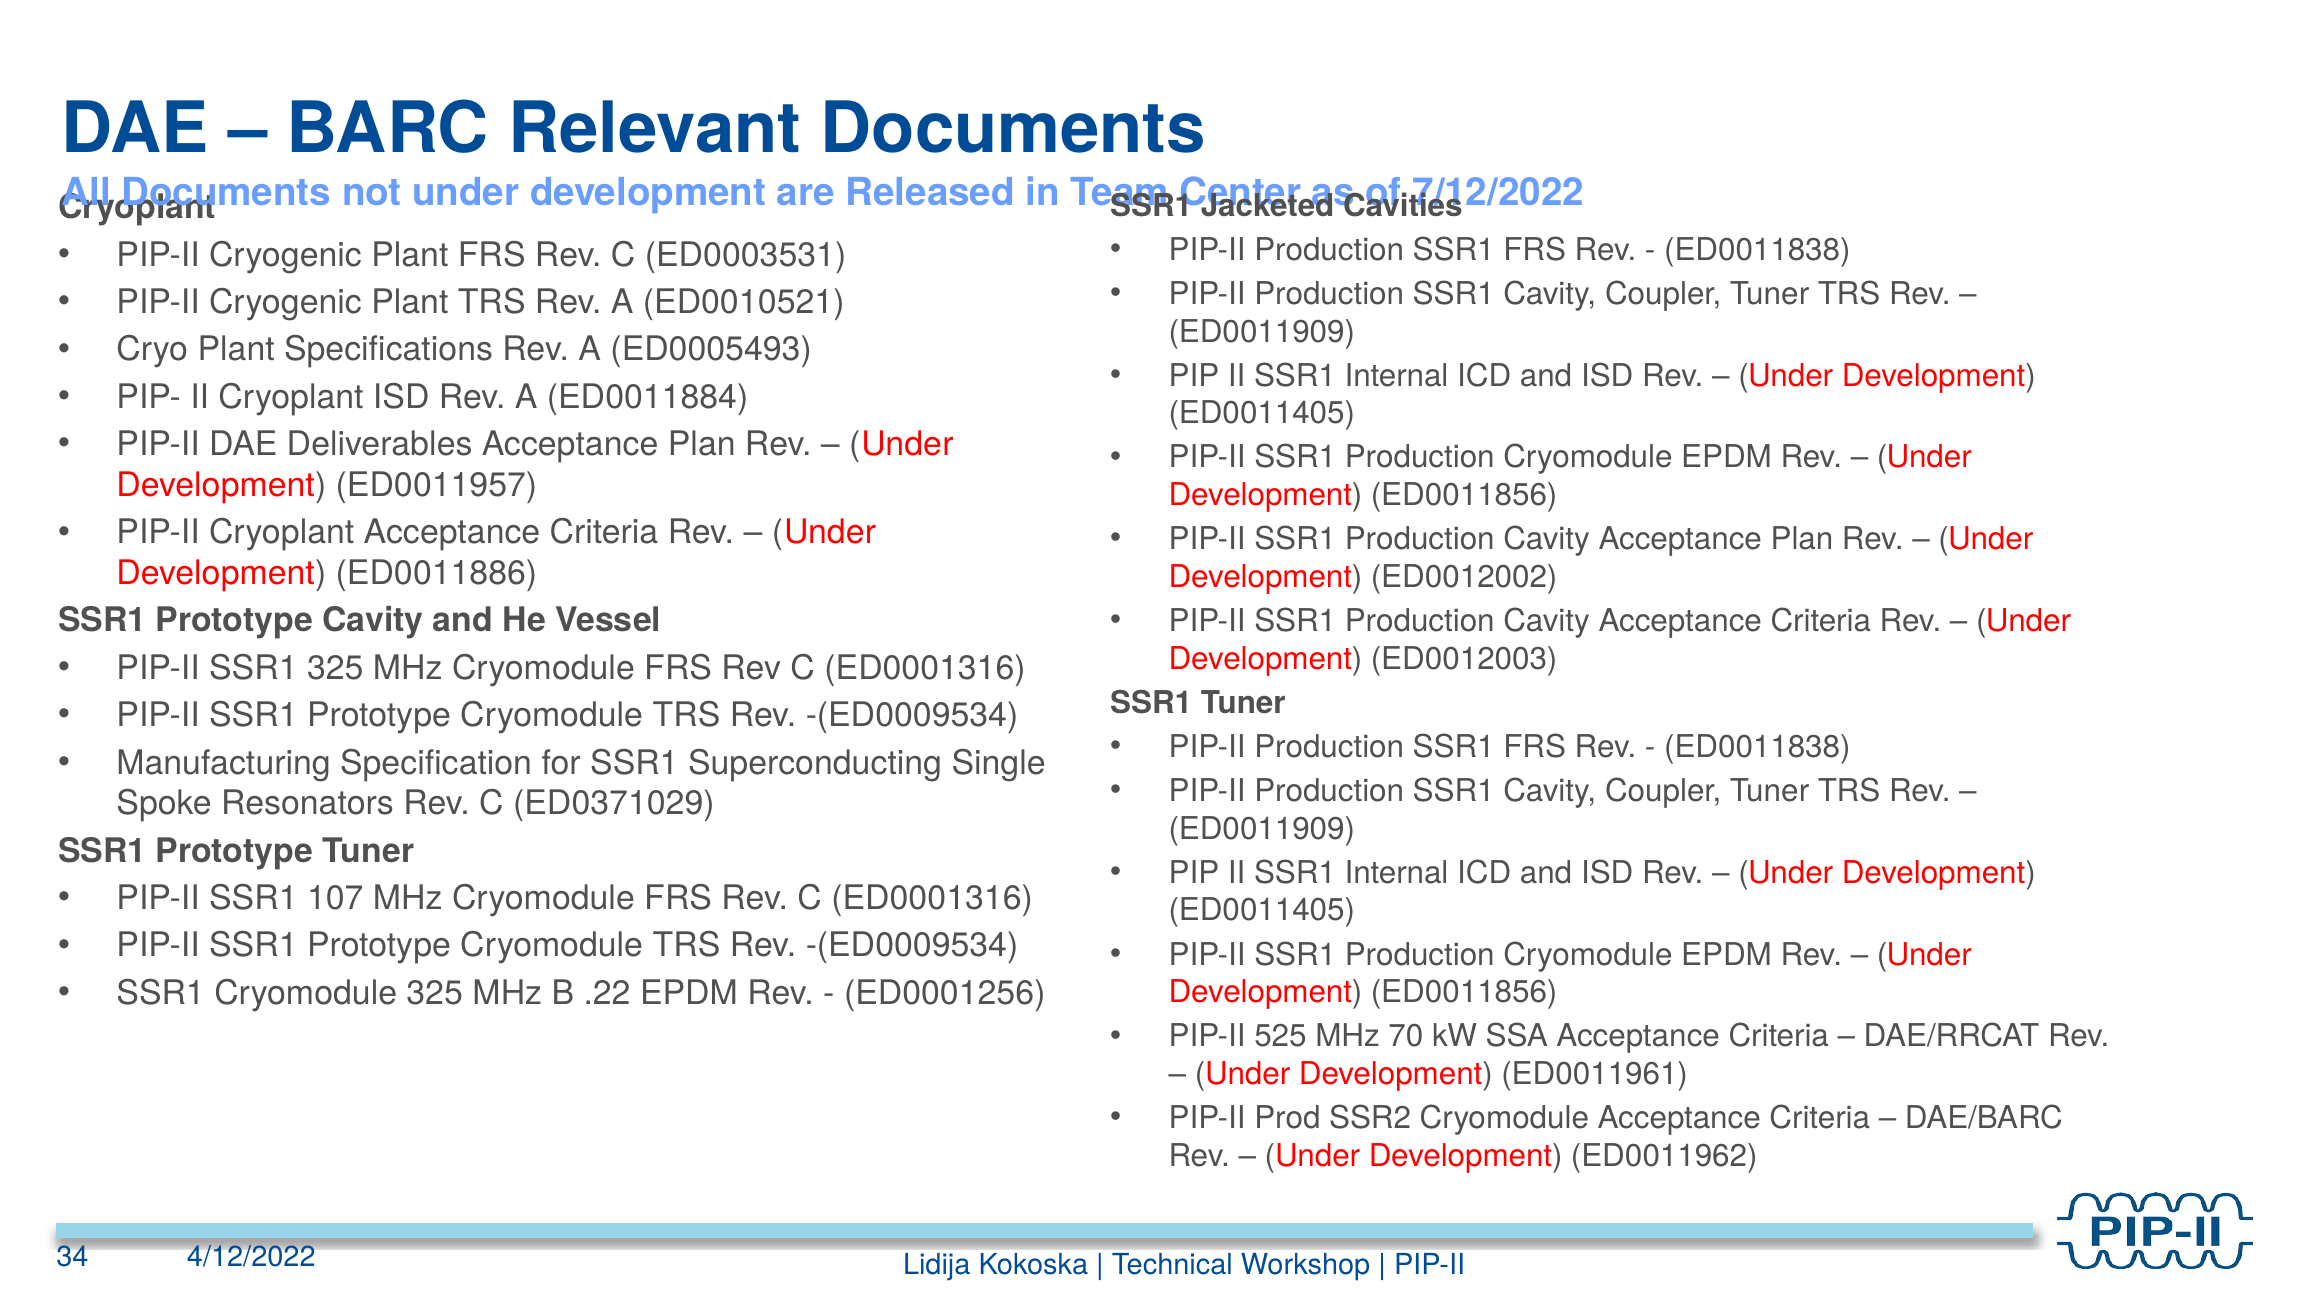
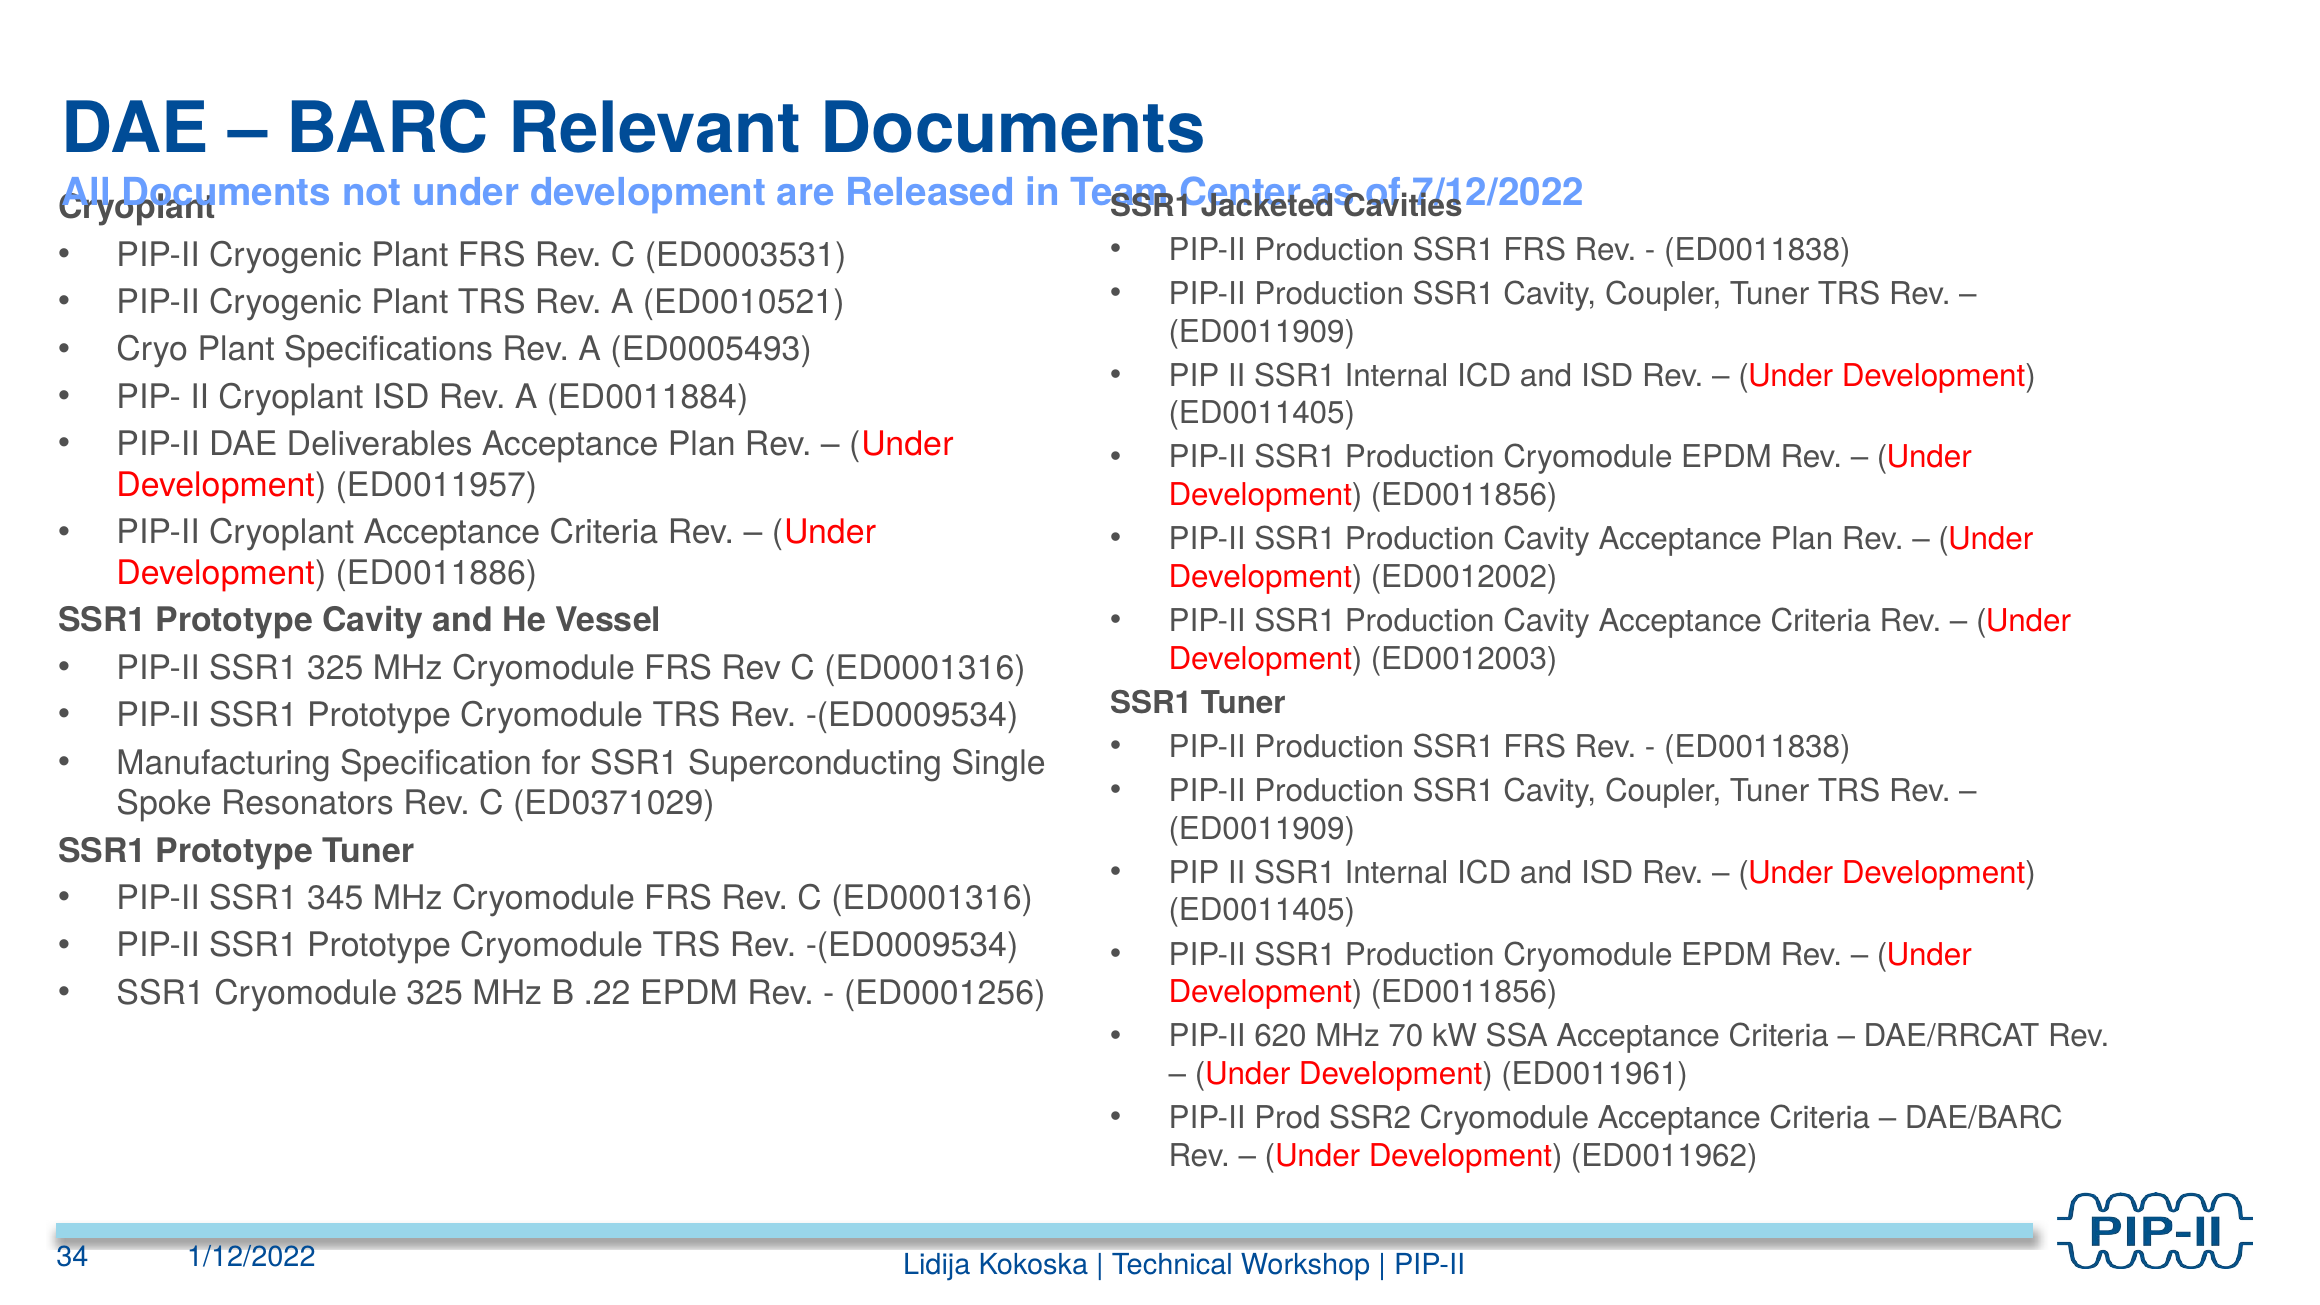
107: 107 -> 345
525: 525 -> 620
4/12/2022: 4/12/2022 -> 1/12/2022
